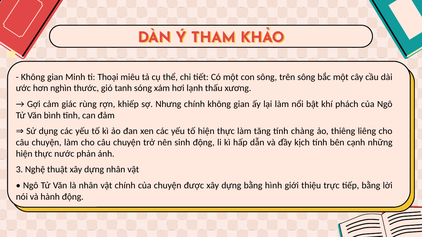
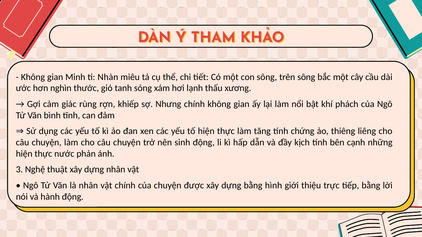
Thoại: Thoại -> Nhàn
chàng: chàng -> chứng
